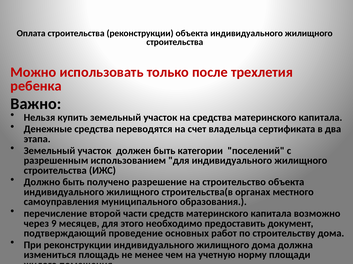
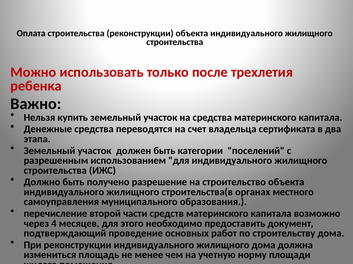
9: 9 -> 4
